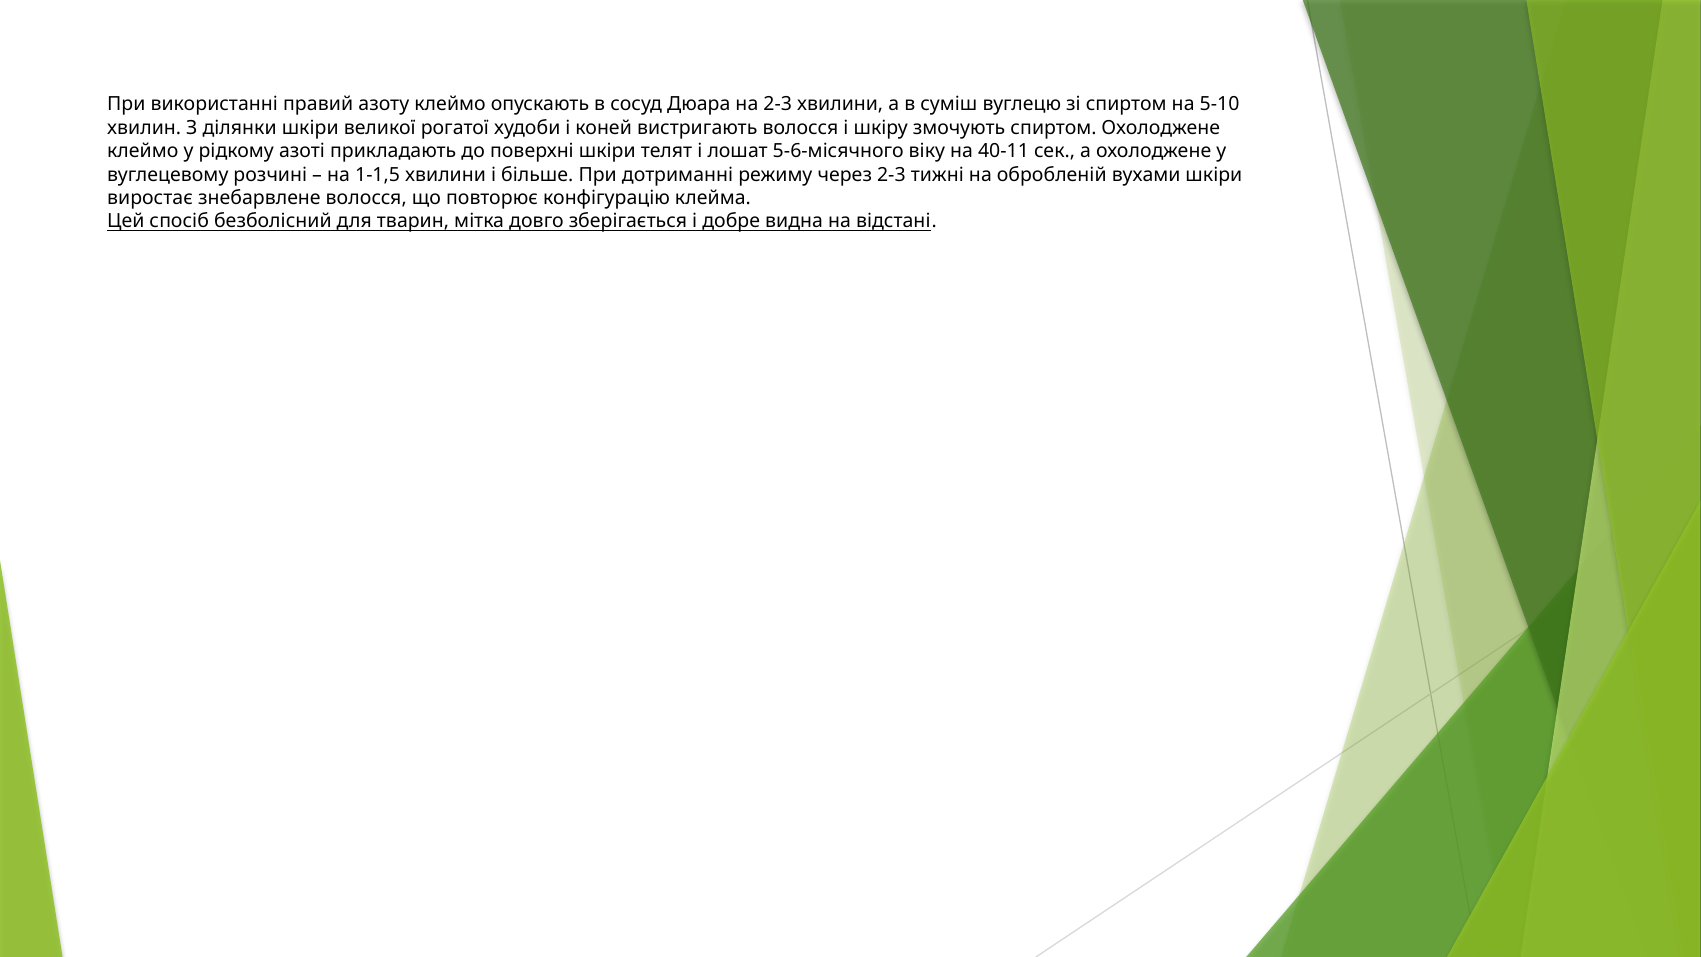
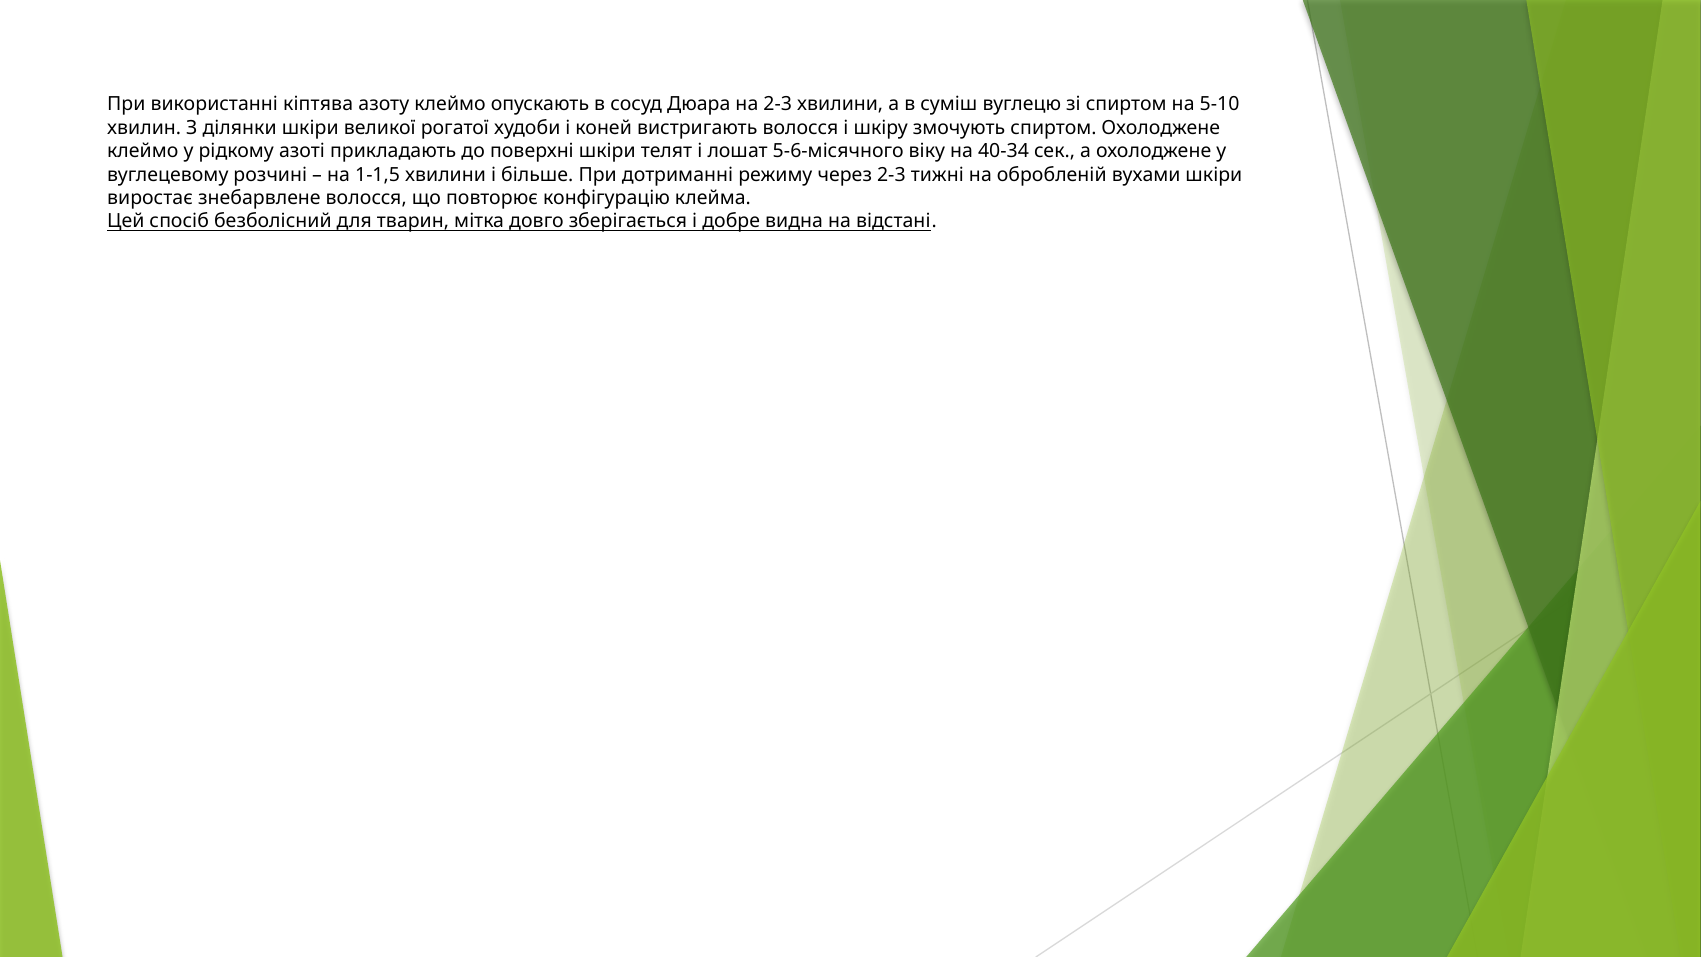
правий: правий -> кіптява
40-11: 40-11 -> 40-34
